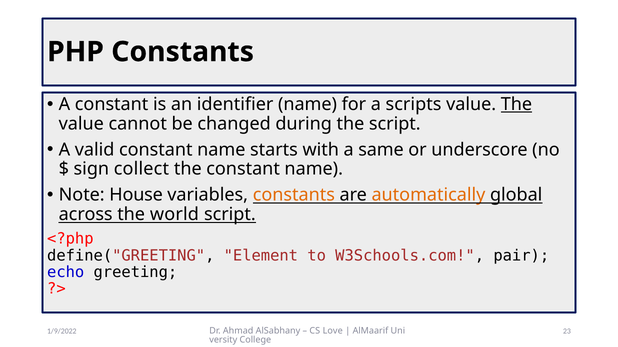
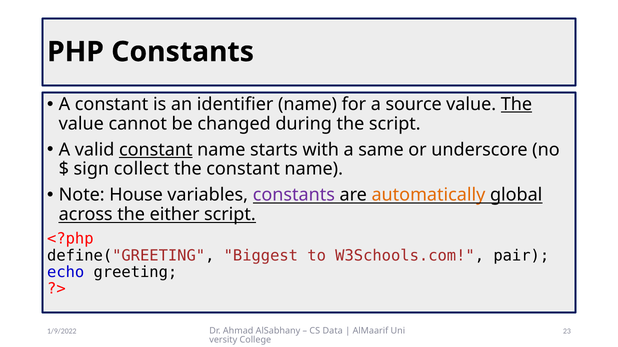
scripts: scripts -> source
constant at (156, 150) underline: none -> present
constants at (294, 195) colour: orange -> purple
world: world -> either
Element: Element -> Biggest
Love: Love -> Data
